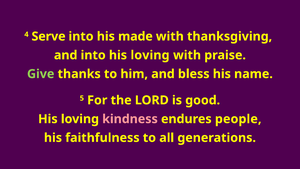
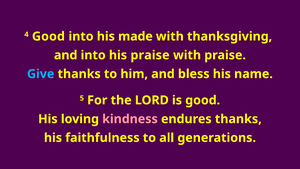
4 Serve: Serve -> Good
into his loving: loving -> praise
Give colour: light green -> light blue
endures people: people -> thanks
